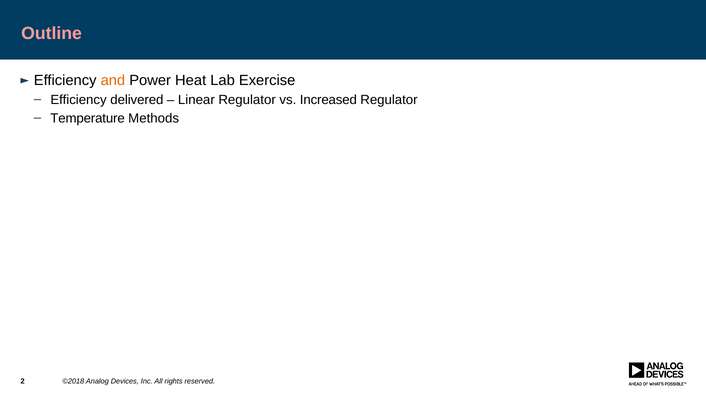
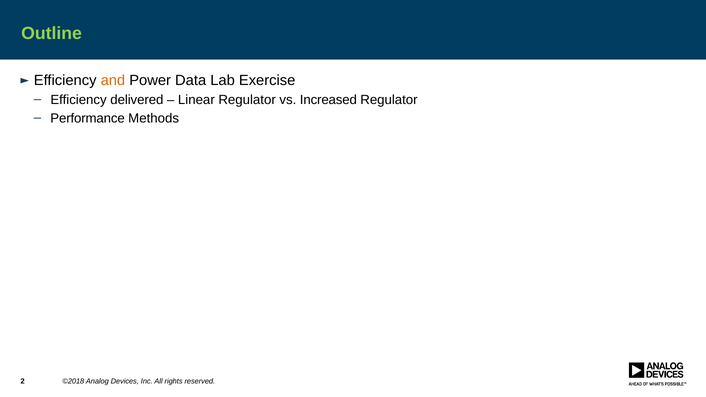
Outline colour: pink -> light green
Heat: Heat -> Data
Temperature: Temperature -> Performance
